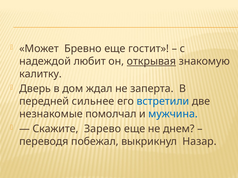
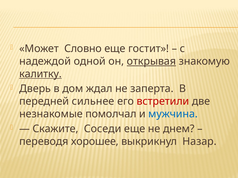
Бревно: Бревно -> Словно
любит: любит -> одной
калитку underline: none -> present
встретили colour: blue -> red
Зарево: Зарево -> Соседи
побежал: побежал -> хорошее
